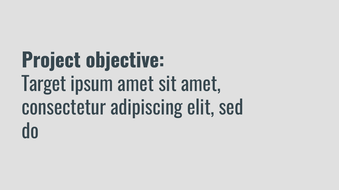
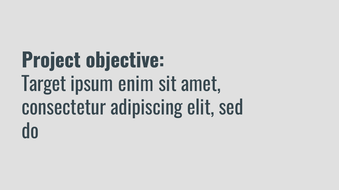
ipsum amet: amet -> enim
